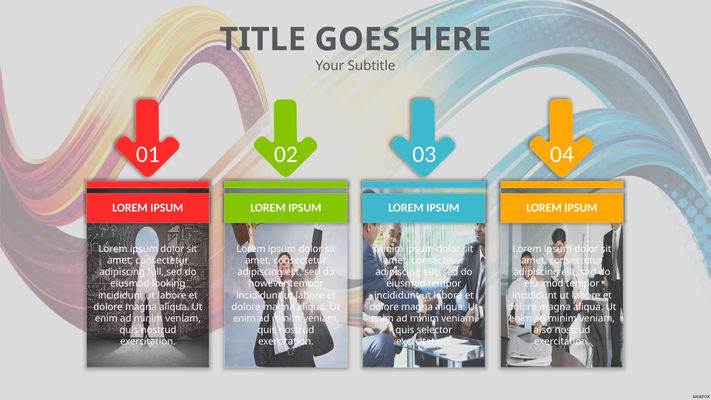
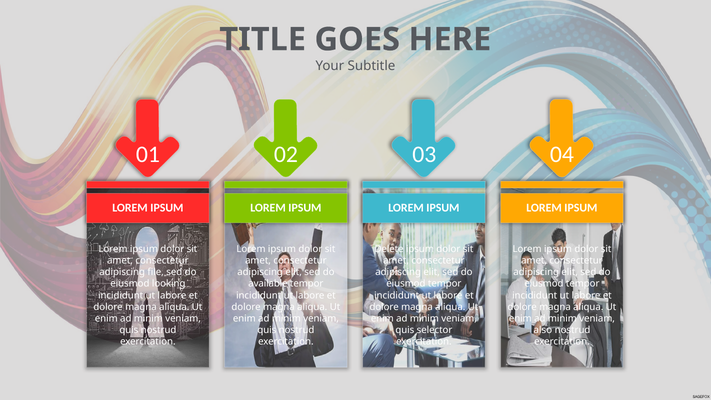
Minim at (389, 249): Minim -> Delete
full: full -> file
however: however -> available
